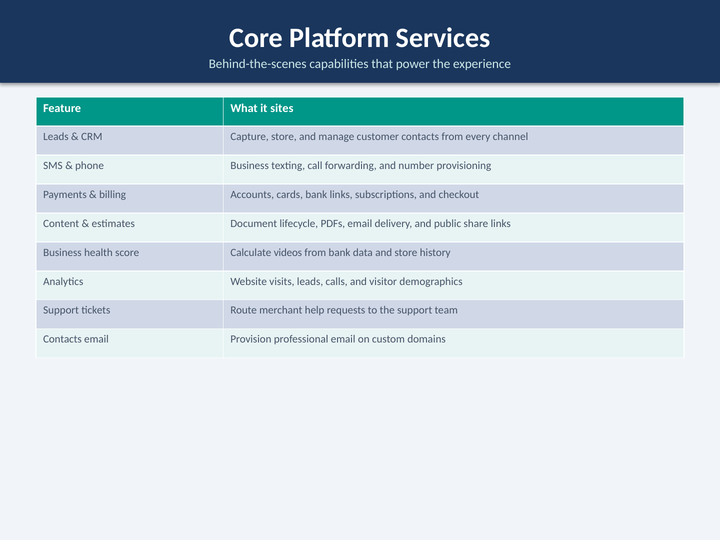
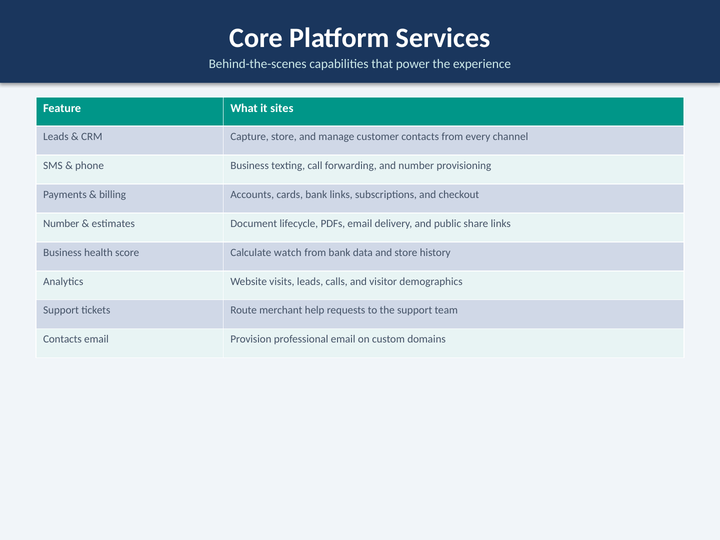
Content at (61, 224): Content -> Number
videos: videos -> watch
